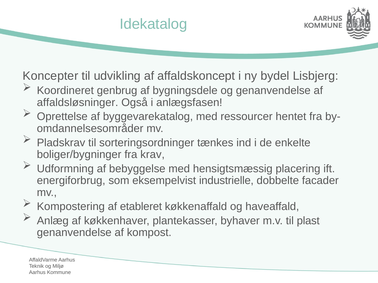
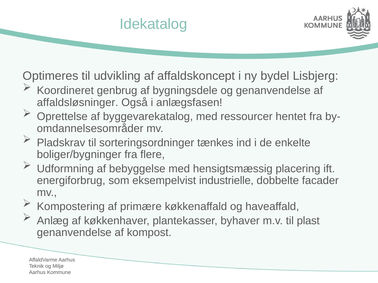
Koncepter: Koncepter -> Optimeres
krav: krav -> flere
etableret: etableret -> primære
